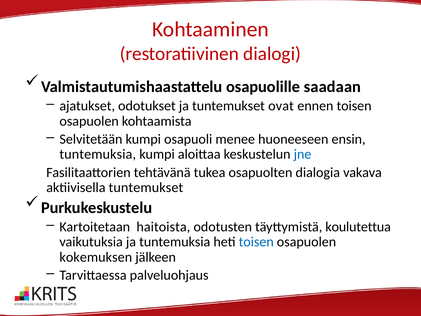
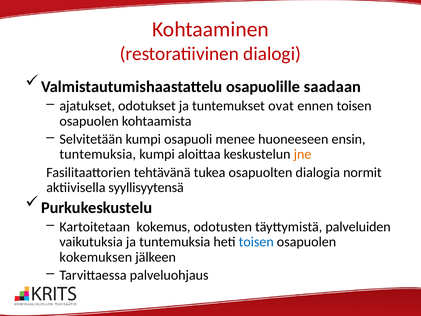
jne colour: blue -> orange
vakava: vakava -> normit
aktiivisella tuntemukset: tuntemukset -> syyllisyytensä
haitoista: haitoista -> kokemus
koulutettua: koulutettua -> palveluiden
